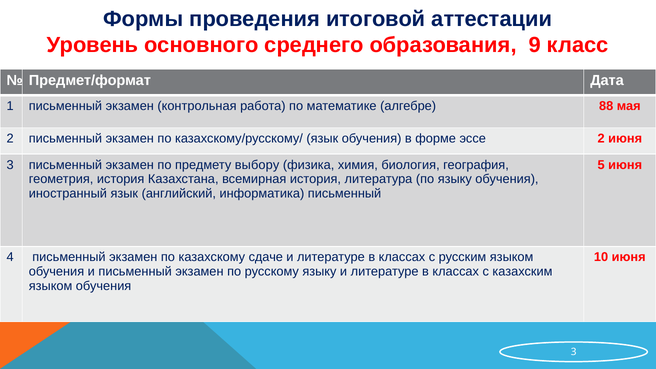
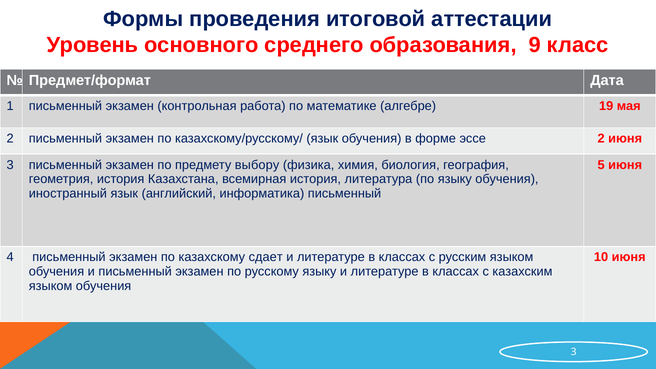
88: 88 -> 19
сдаче: сдаче -> сдает
